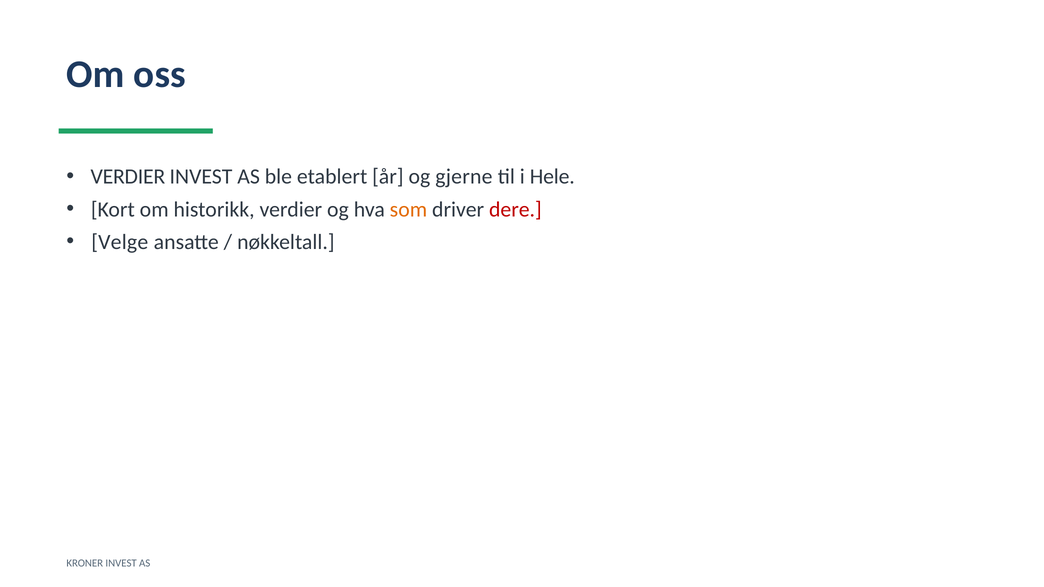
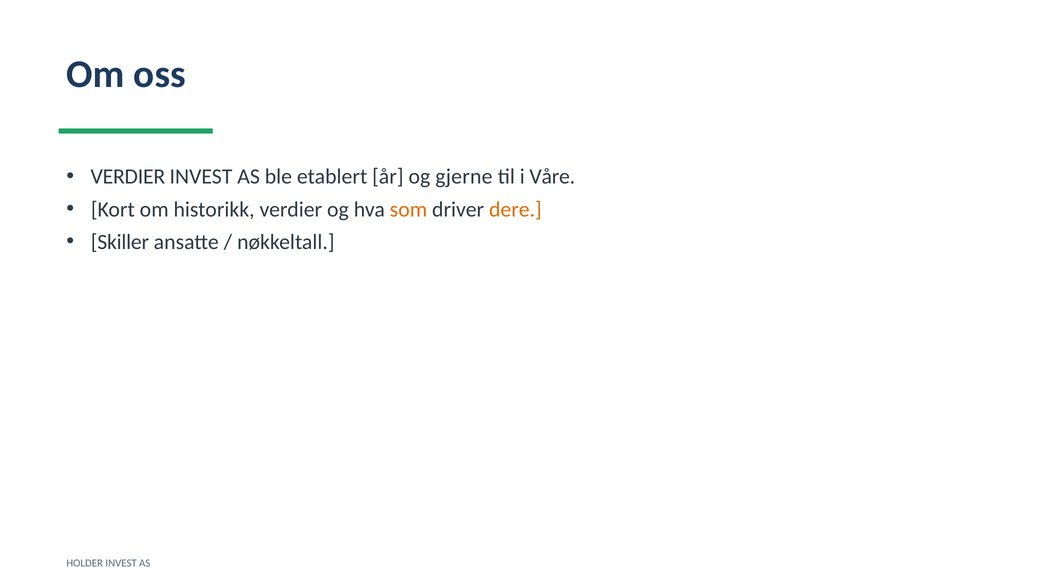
Hele: Hele -> Våre
dere colour: red -> orange
Velge: Velge -> Skiller
KRONER: KRONER -> HOLDER
